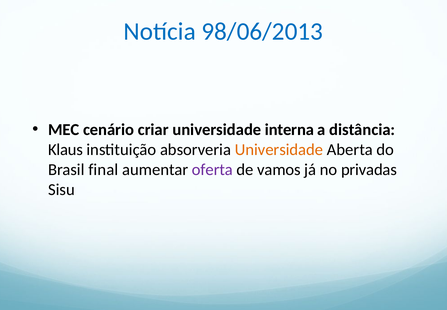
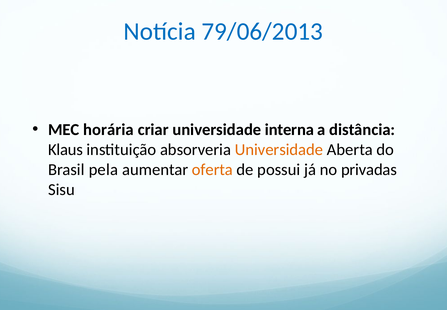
98/06/2013: 98/06/2013 -> 79/06/2013
cenário: cenário -> horária
final: final -> pela
oferta colour: purple -> orange
vamos: vamos -> possui
